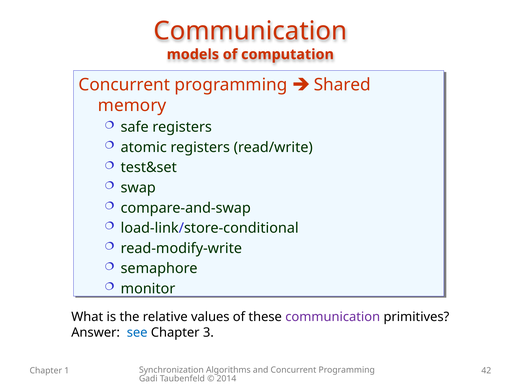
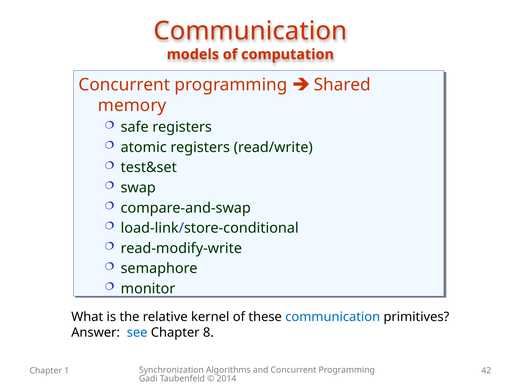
values: values -> kernel
communication at (333, 317) colour: purple -> blue
3: 3 -> 8
